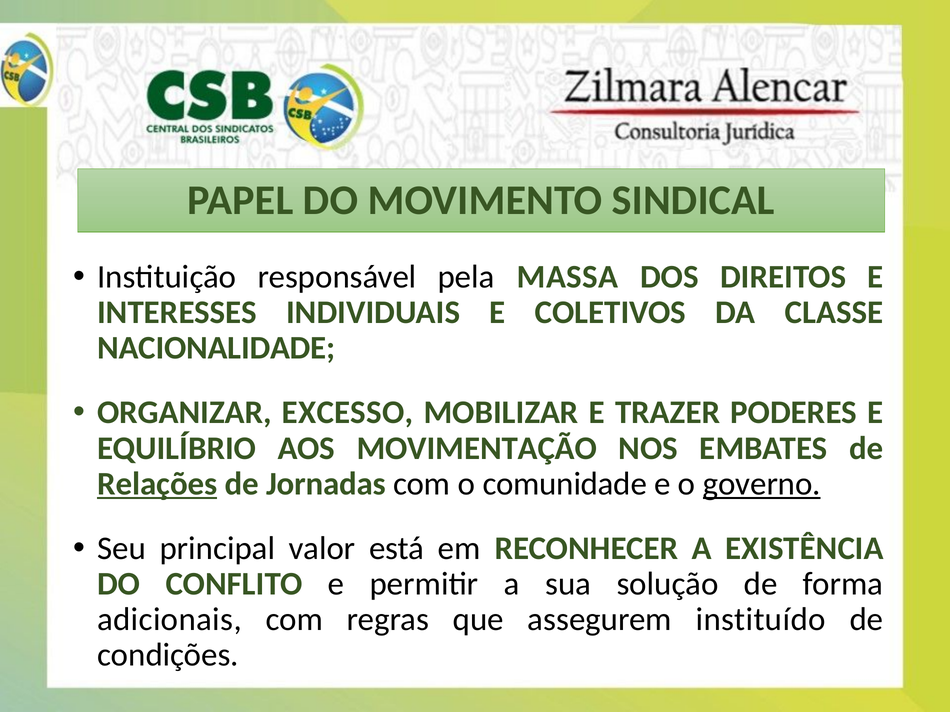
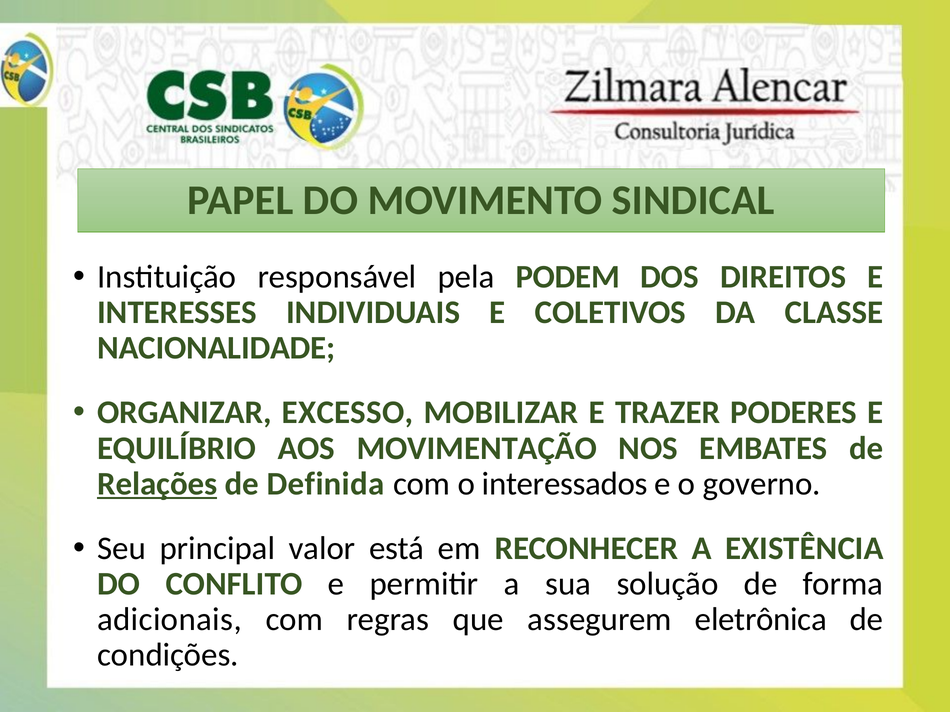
MASSA: MASSA -> PODEM
Jornadas: Jornadas -> Definida
comunidade: comunidade -> interessados
governo underline: present -> none
instituído: instituído -> eletrônica
